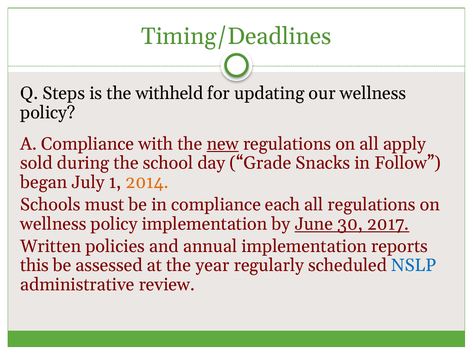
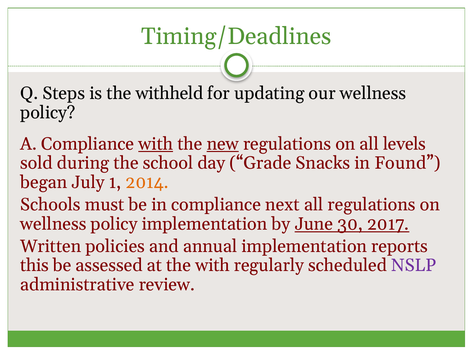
with at (156, 144) underline: none -> present
apply: apply -> levels
Follow: Follow -> Found
each: each -> next
the year: year -> with
NSLP colour: blue -> purple
